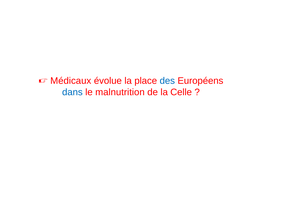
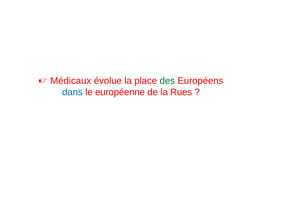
des colour: blue -> green
malnutrition: malnutrition -> européenne
Celle: Celle -> Rues
